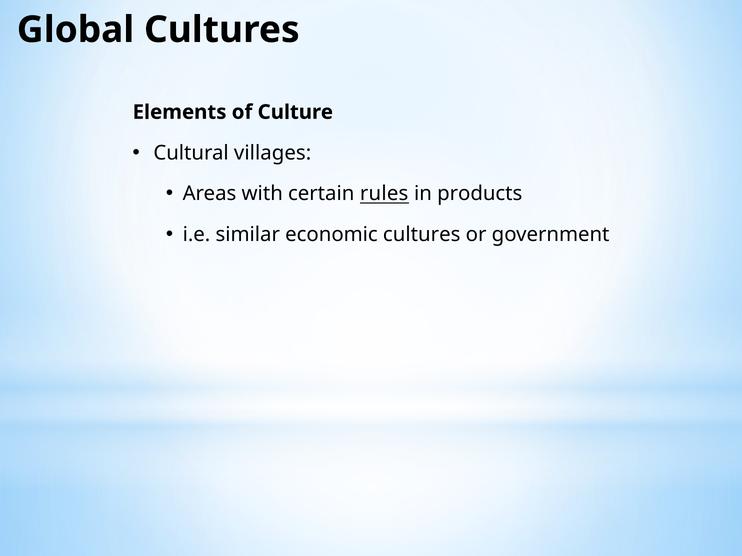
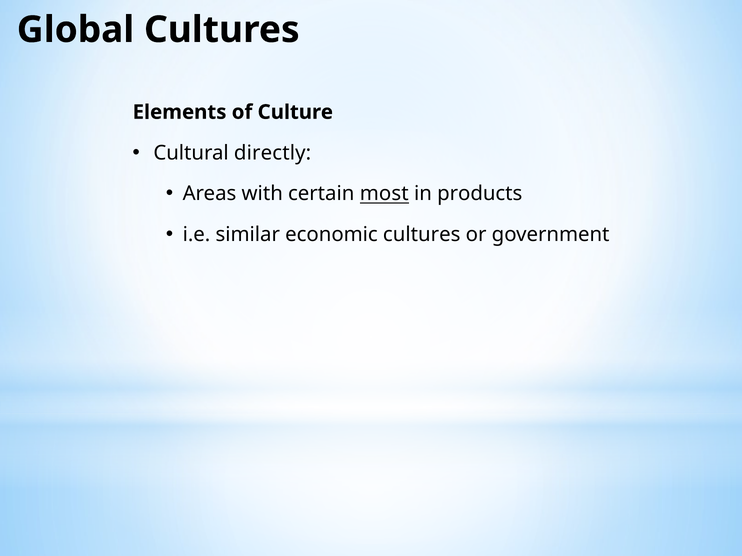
villages: villages -> directly
rules: rules -> most
